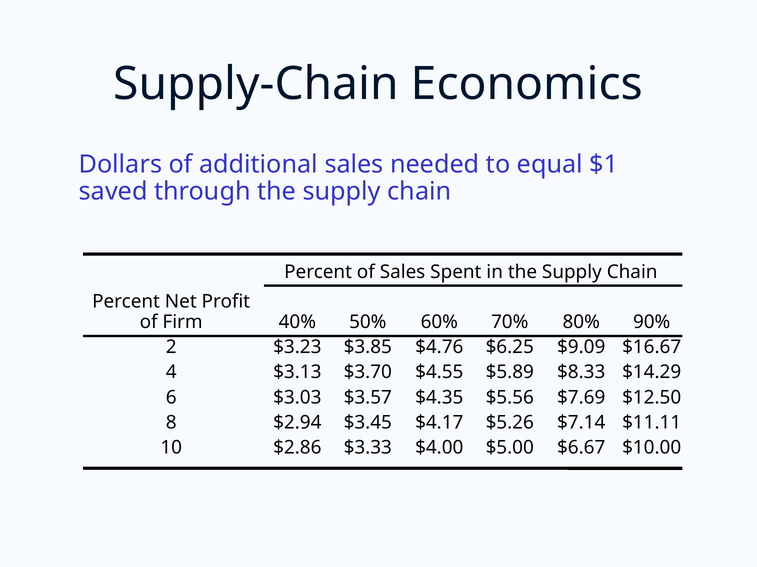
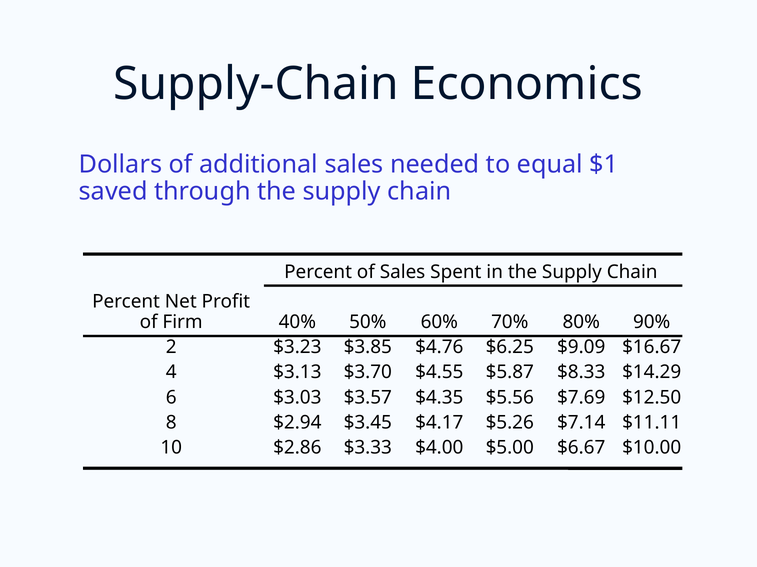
$5.89: $5.89 -> $5.87
